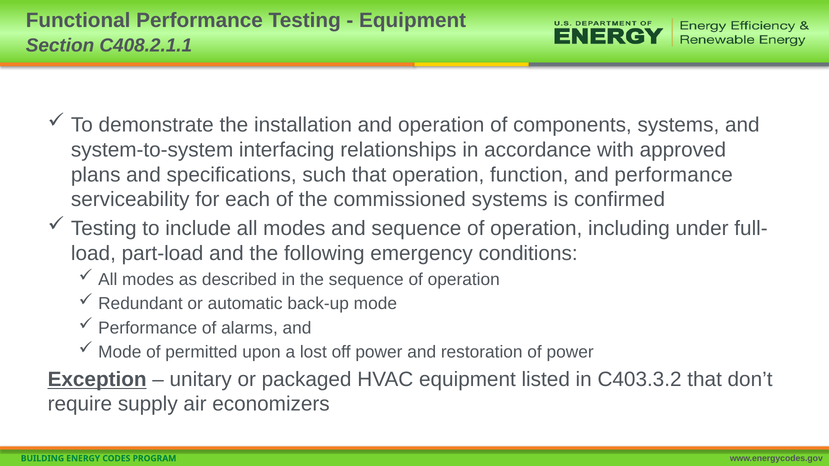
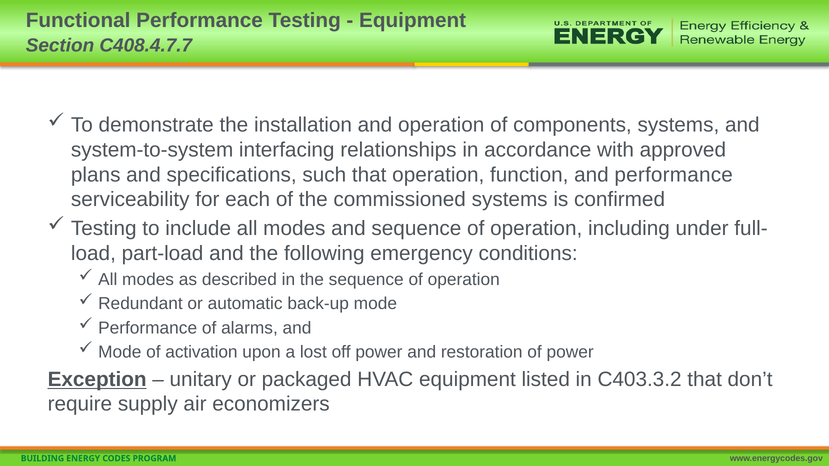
C408.2.1.1: C408.2.1.1 -> C408.4.7.7
permitted: permitted -> activation
